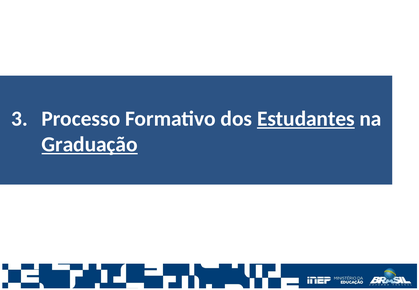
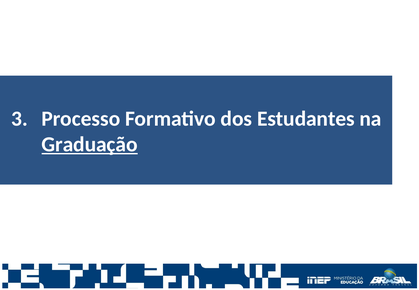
Estudantes underline: present -> none
